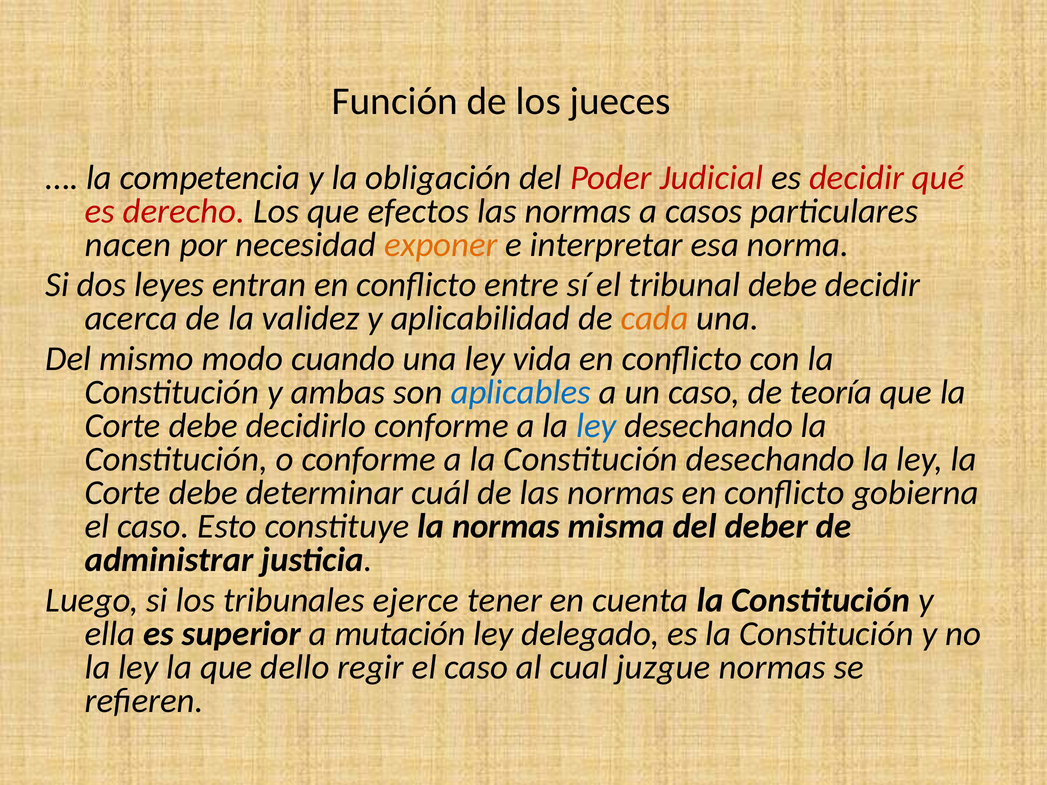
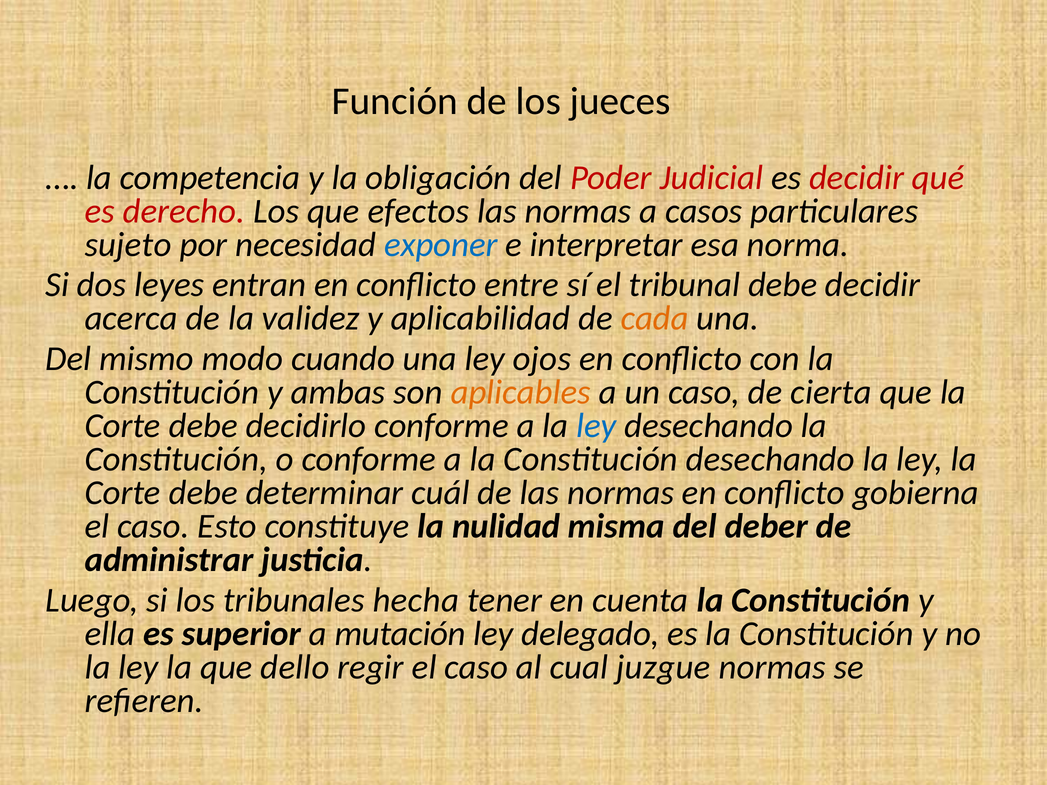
nacen: nacen -> sujeto
exponer colour: orange -> blue
vida: vida -> ojos
aplicables colour: blue -> orange
teoría: teoría -> cierta
la normas: normas -> nulidad
ejerce: ejerce -> hecha
